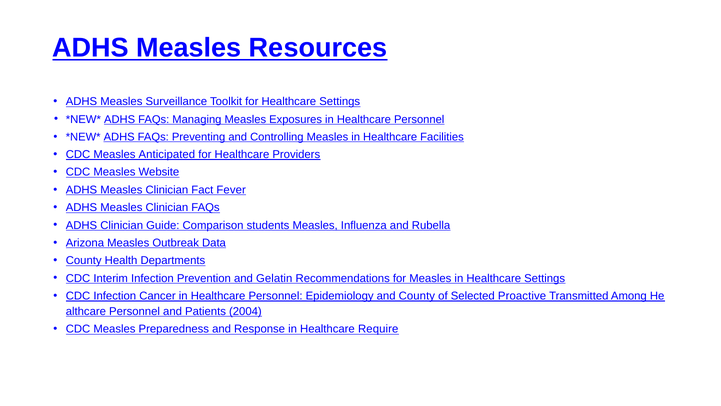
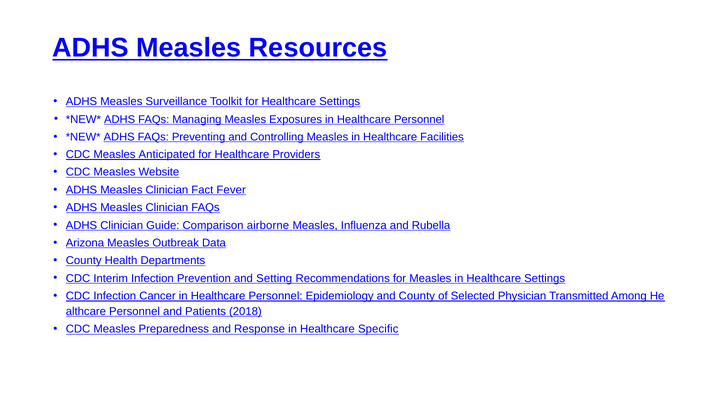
students: students -> airborne
Gelatin: Gelatin -> Setting
Proactive: Proactive -> Physician
2004: 2004 -> 2018
Require: Require -> Specific
